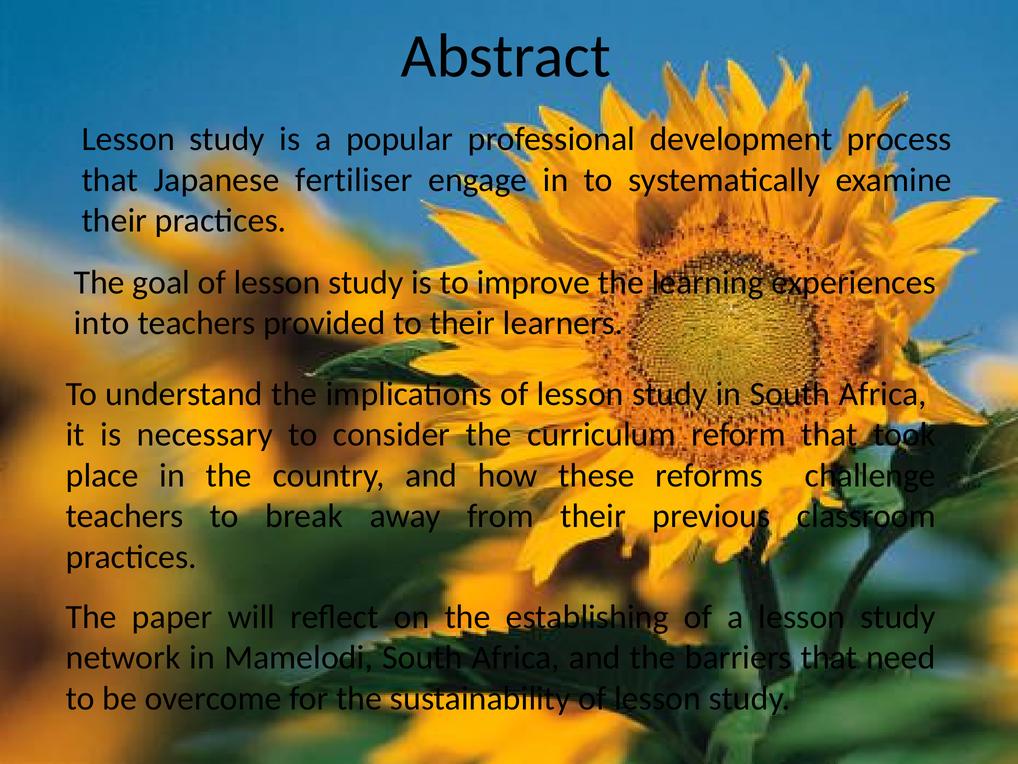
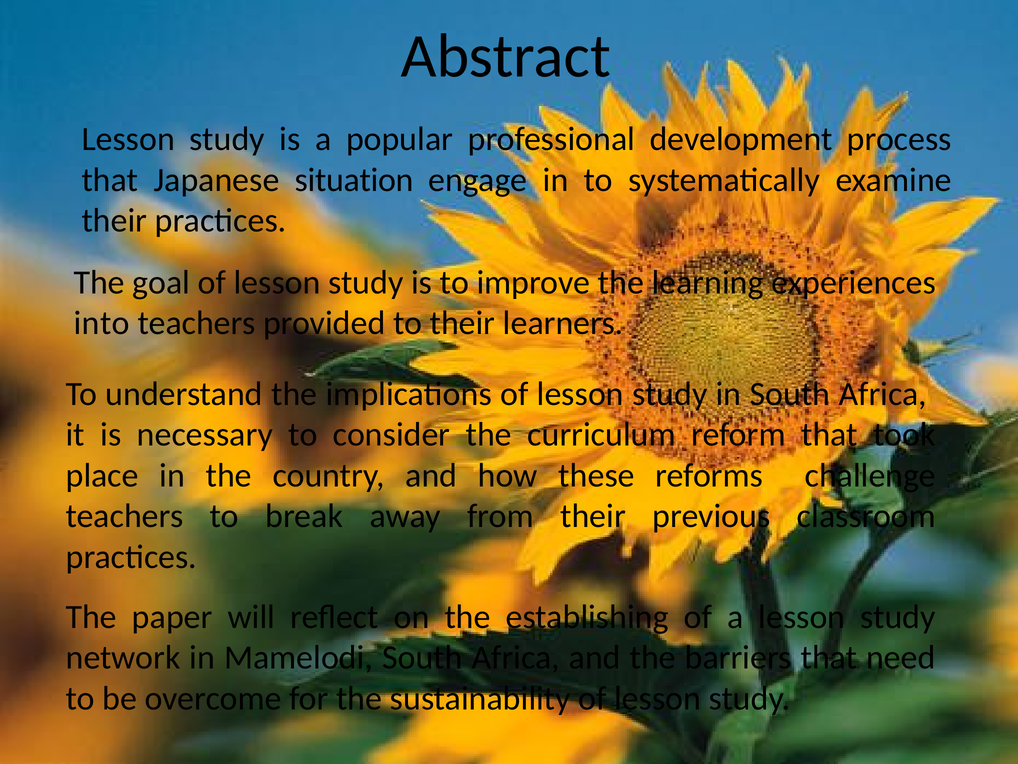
fertiliser: fertiliser -> situation
